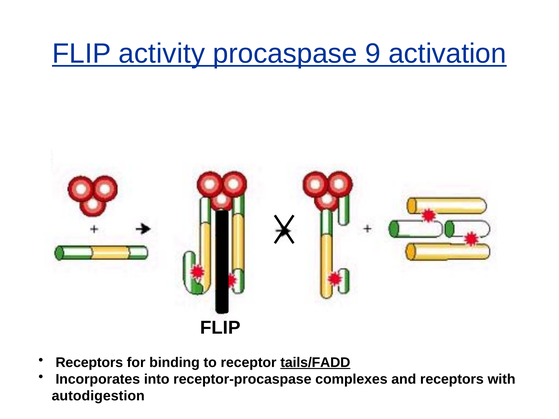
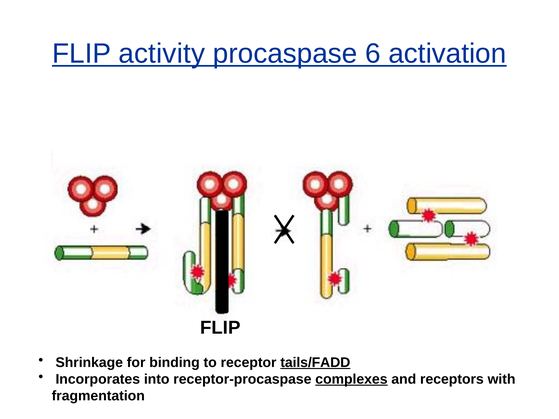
9: 9 -> 6
Receptors at (89, 363): Receptors -> Shrinkage
complexes underline: none -> present
autodigestion: autodigestion -> fragmentation
